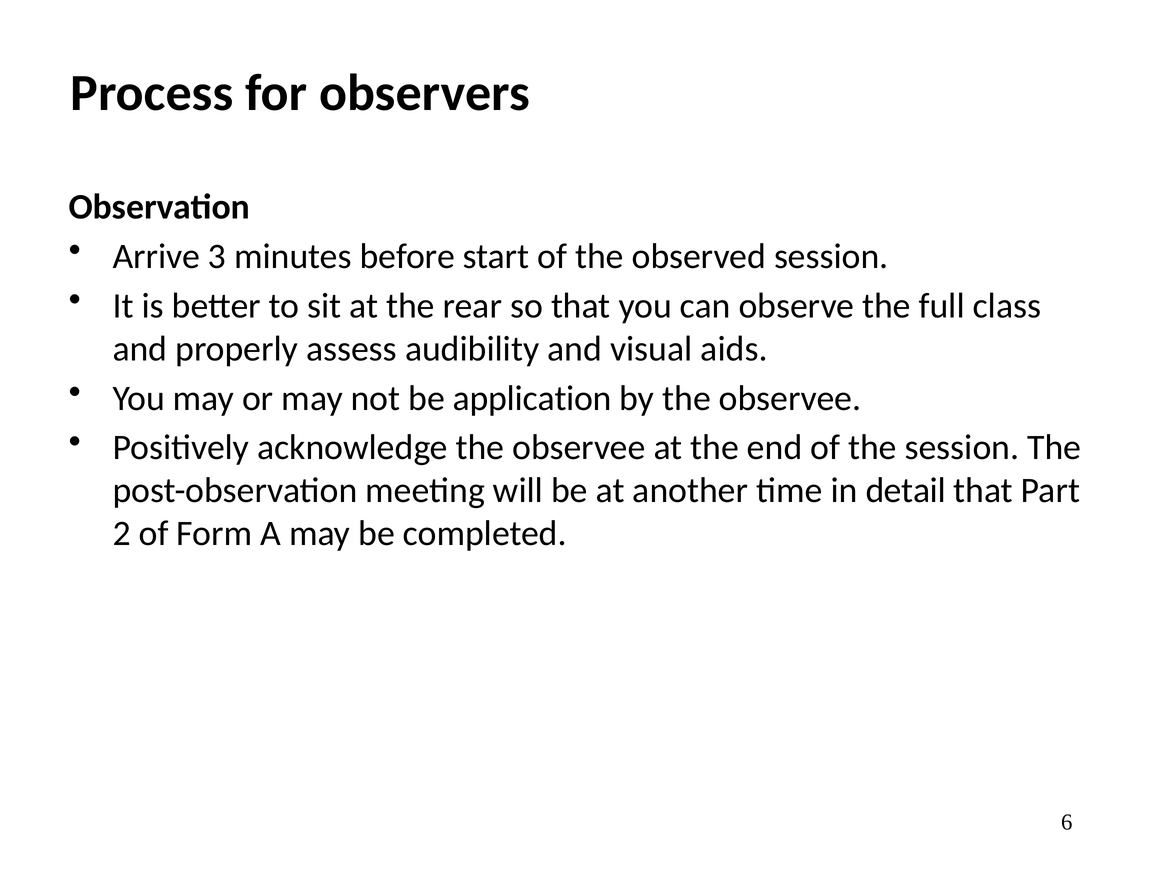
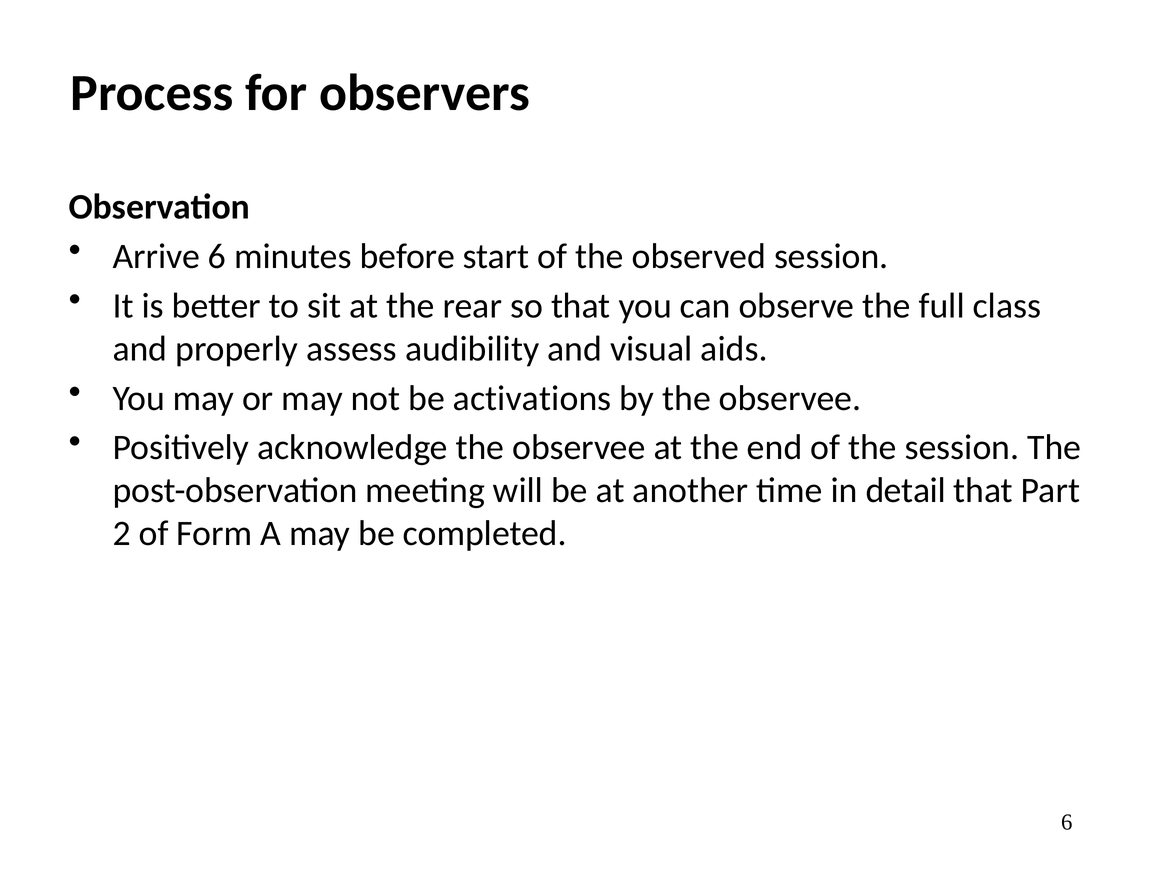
Arrive 3: 3 -> 6
application: application -> activations
